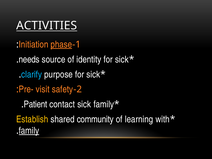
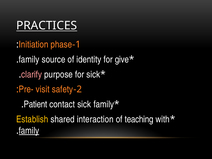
ACTIVITIES: ACTIVITIES -> PRACTICES
phase underline: present -> none
needs at (29, 59): needs -> family
sick at (122, 59): sick -> give
clarify colour: light blue -> pink
community: community -> interaction
learning: learning -> teaching
